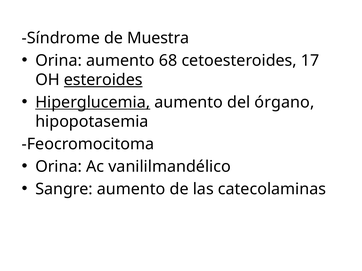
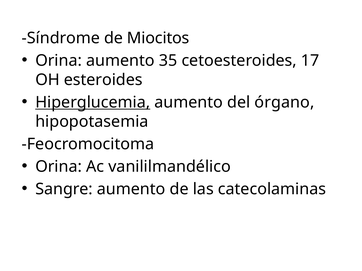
Muestra: Muestra -> Miocitos
68: 68 -> 35
esteroides underline: present -> none
